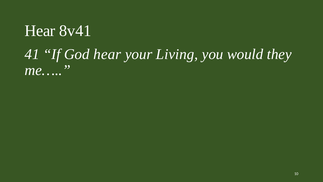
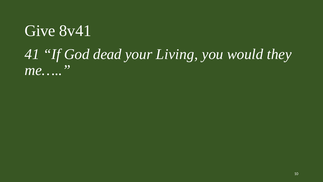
Hear at (40, 31): Hear -> Give
God hear: hear -> dead
